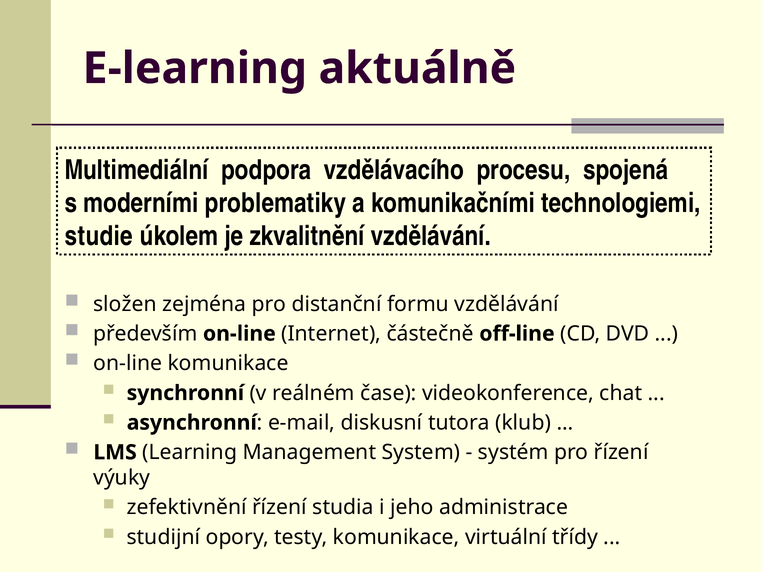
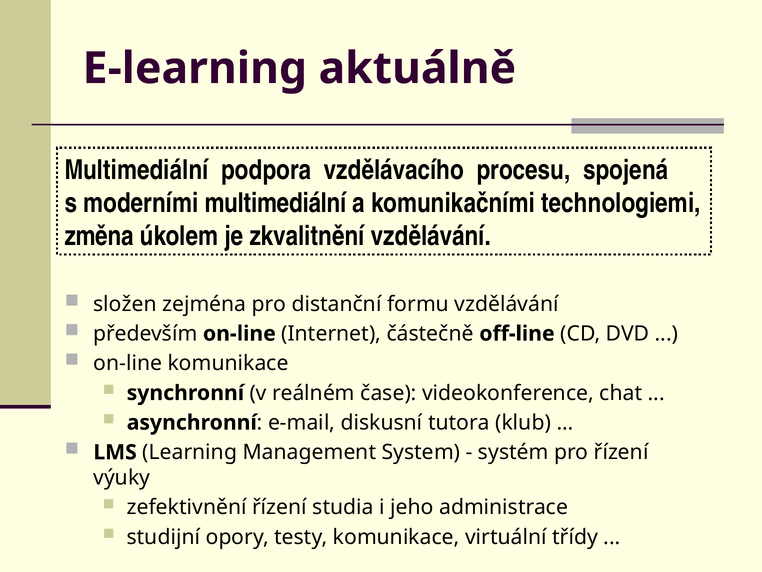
moderními problematiky: problematiky -> multimediální
studie: studie -> změna
